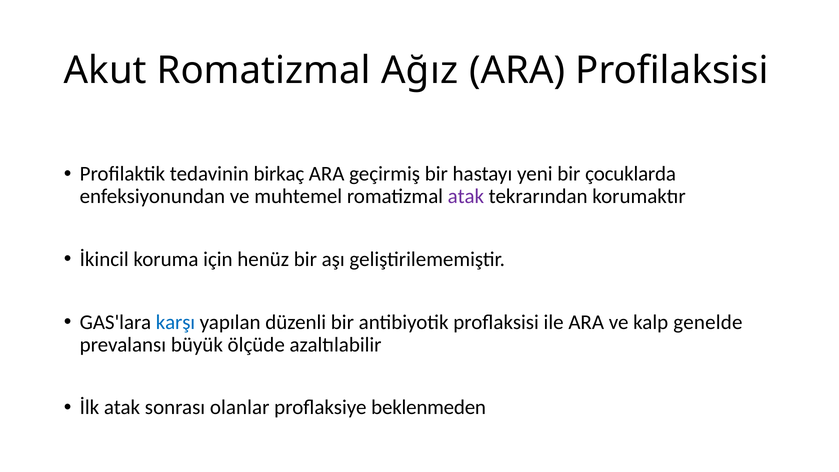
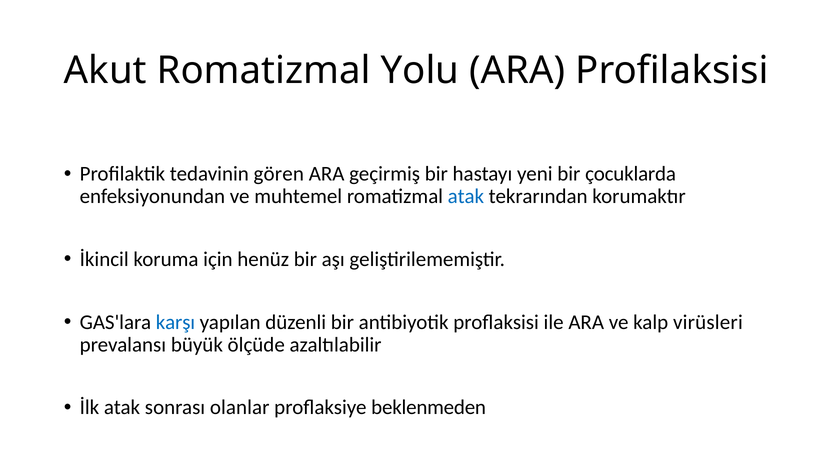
Ağız: Ağız -> Yolu
birkaç: birkaç -> gören
atak at (466, 197) colour: purple -> blue
genelde: genelde -> virüsleri
